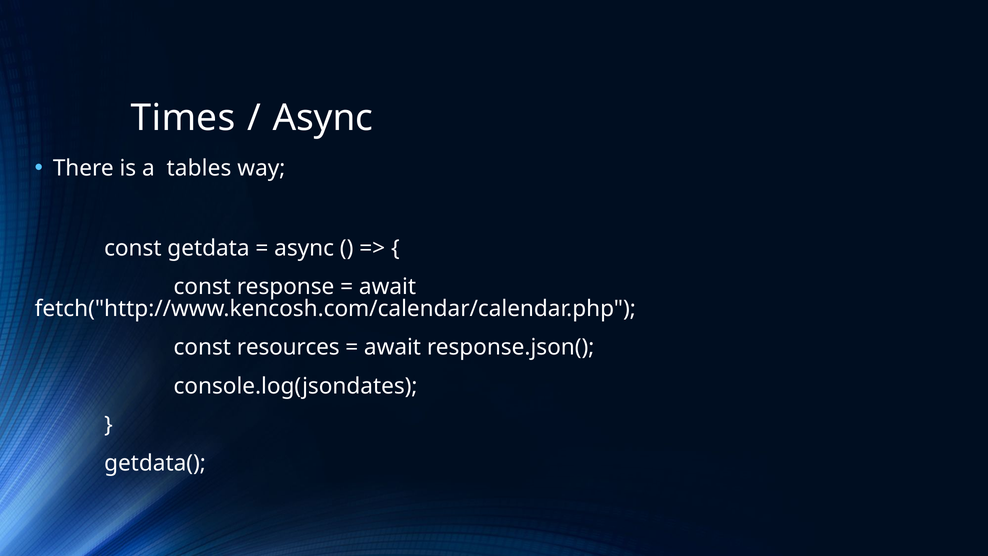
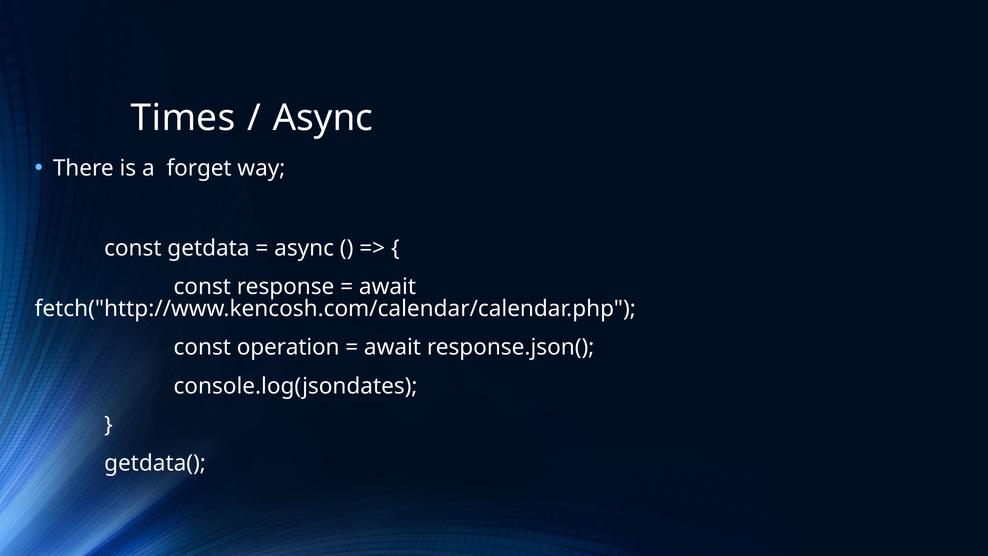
tables: tables -> forget
resources: resources -> operation
